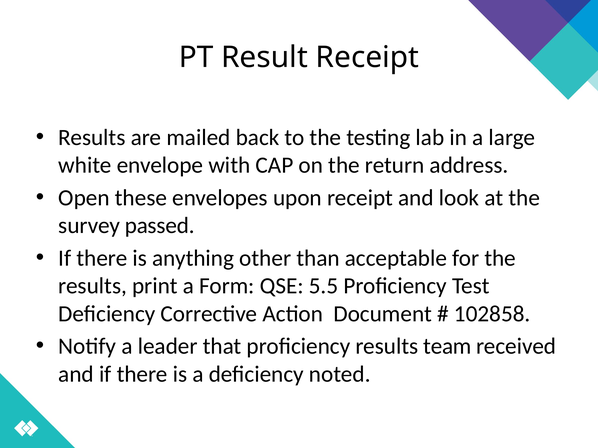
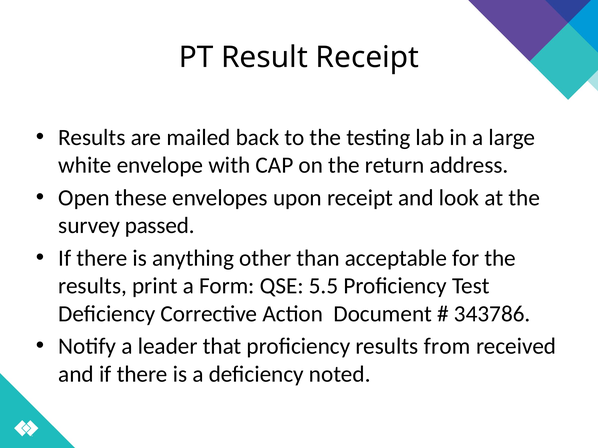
102858: 102858 -> 343786
team: team -> from
